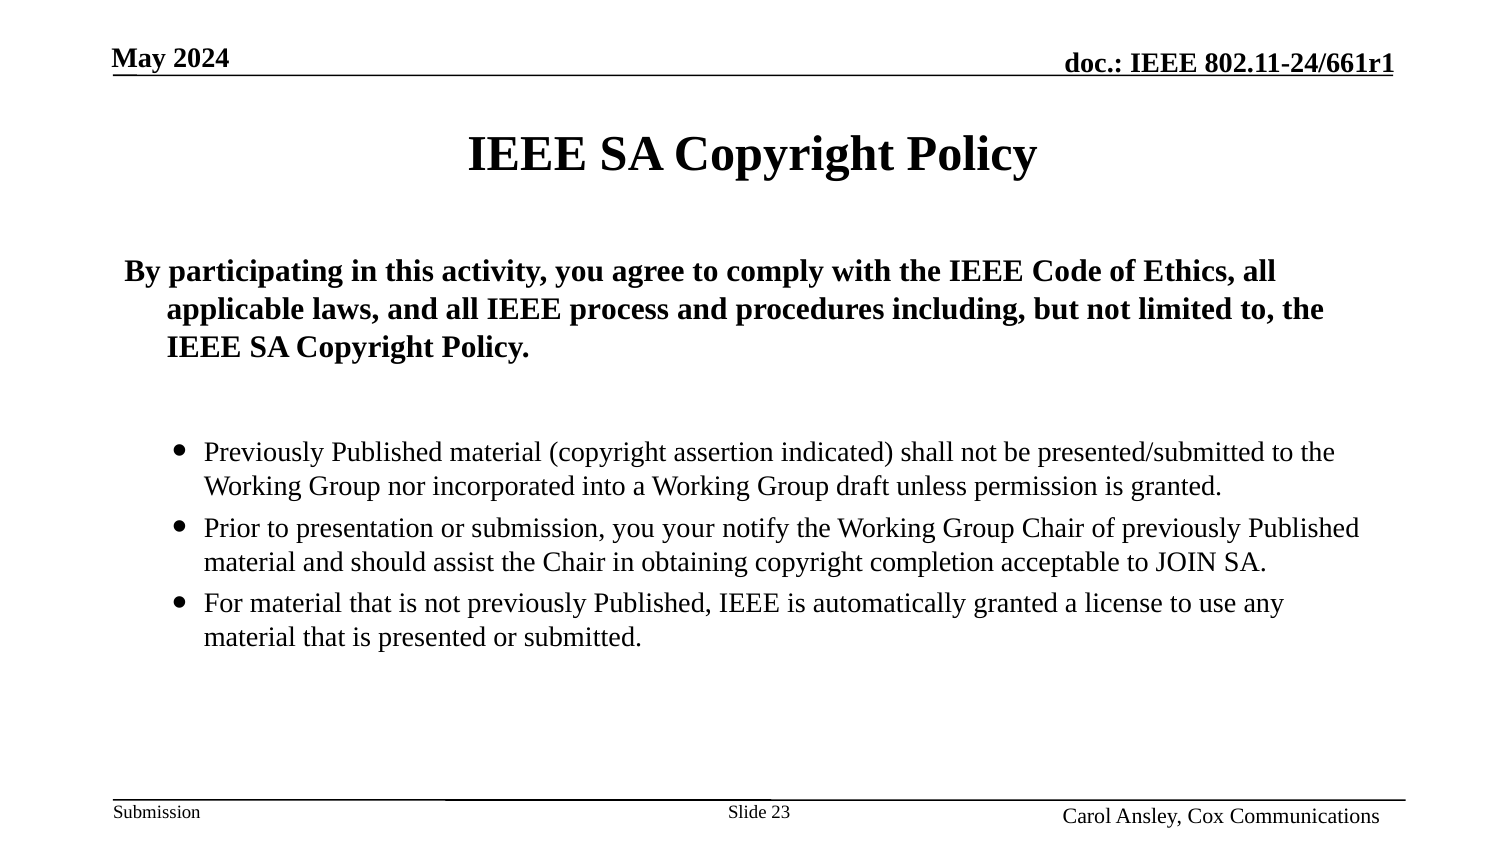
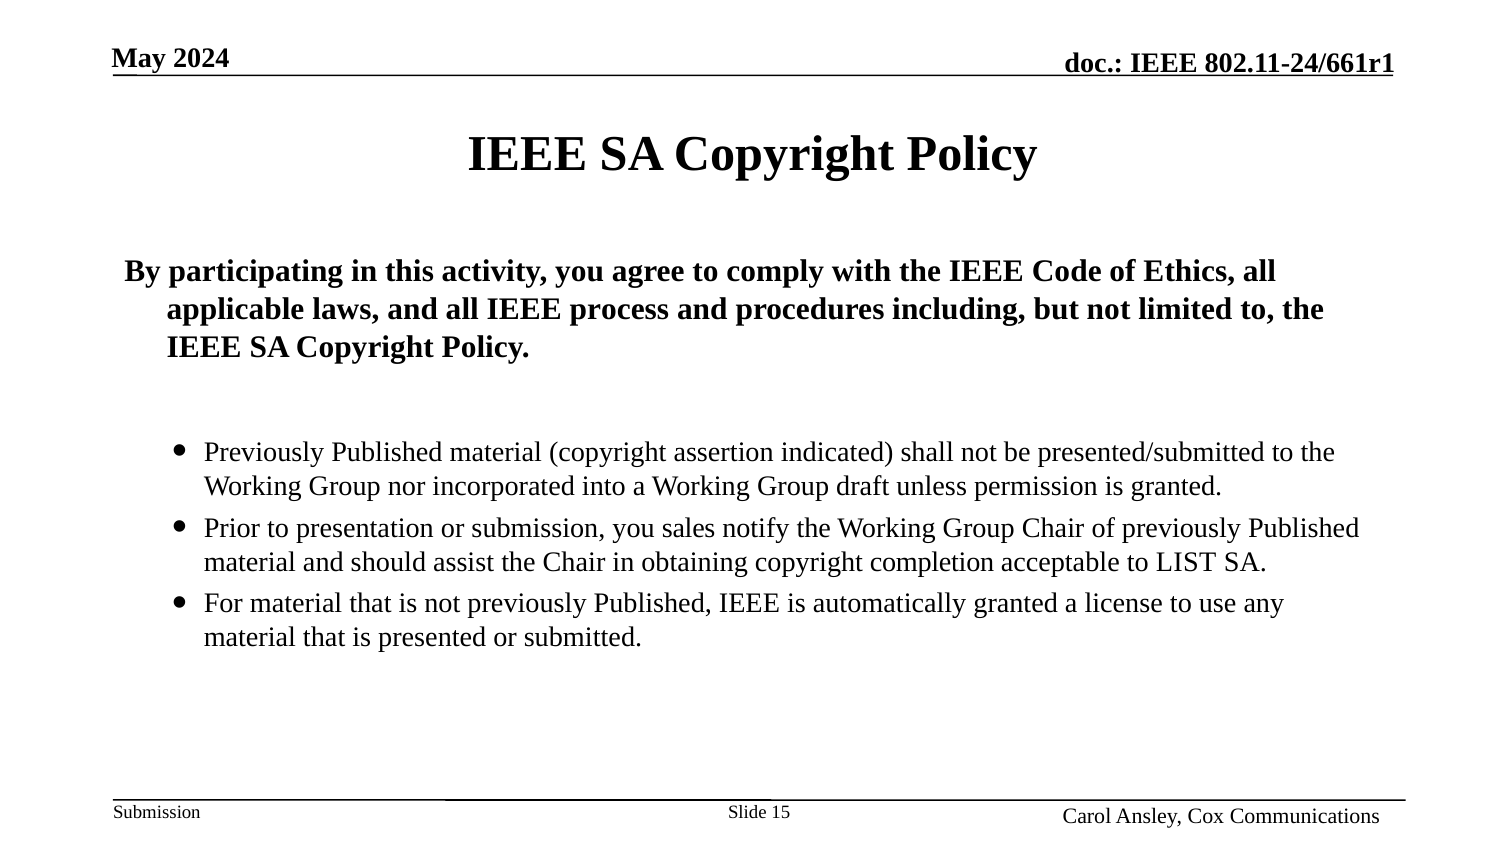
your: your -> sales
JOIN: JOIN -> LIST
23: 23 -> 15
